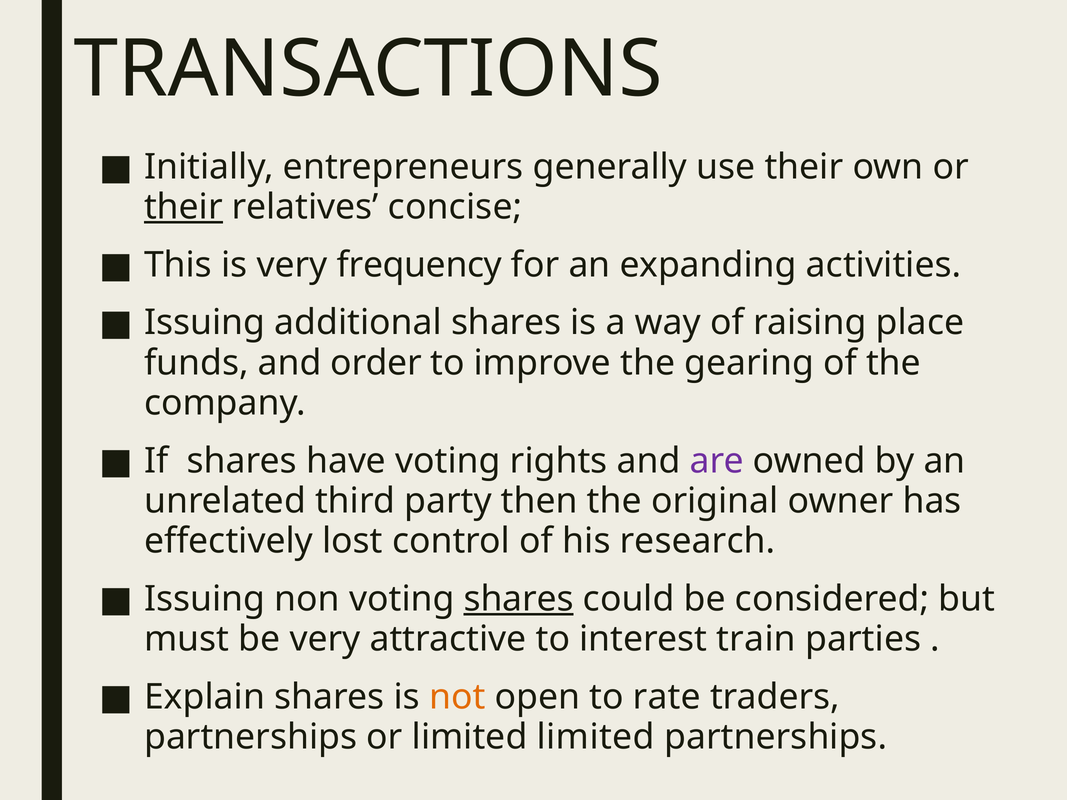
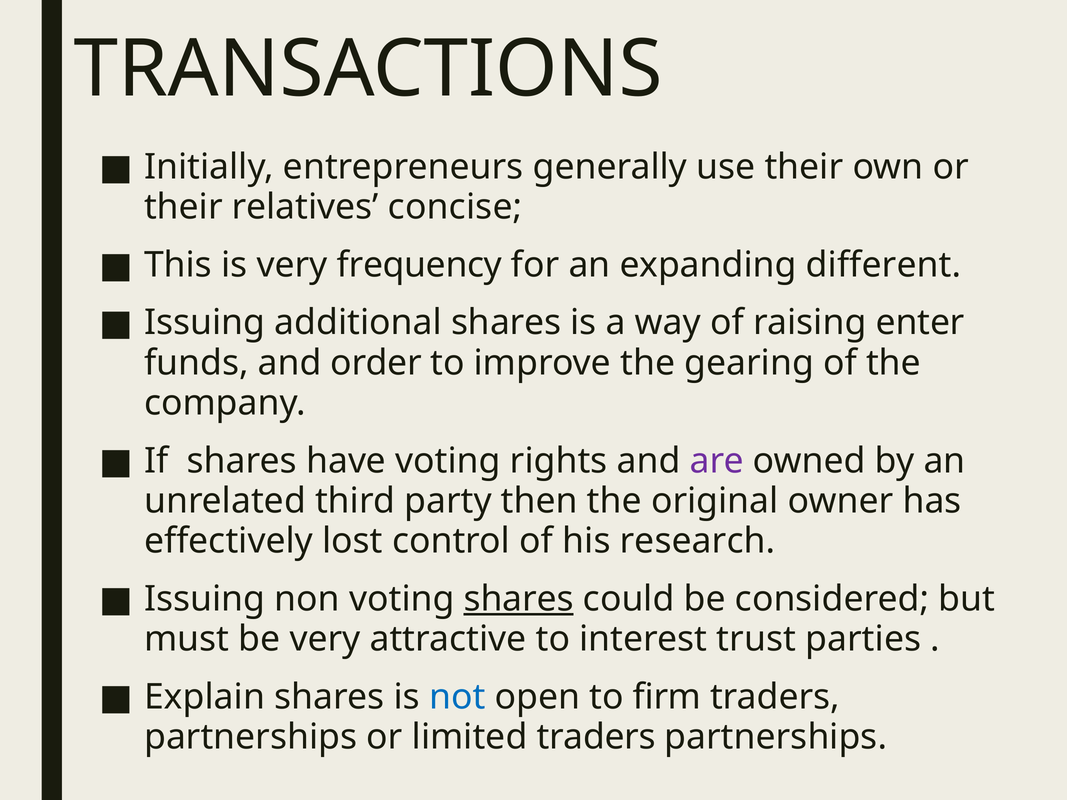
their at (183, 207) underline: present -> none
activities: activities -> different
place: place -> enter
train: train -> trust
not colour: orange -> blue
rate: rate -> firm
limited limited: limited -> traders
